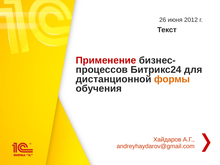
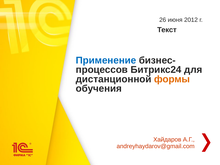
Применение colour: red -> blue
